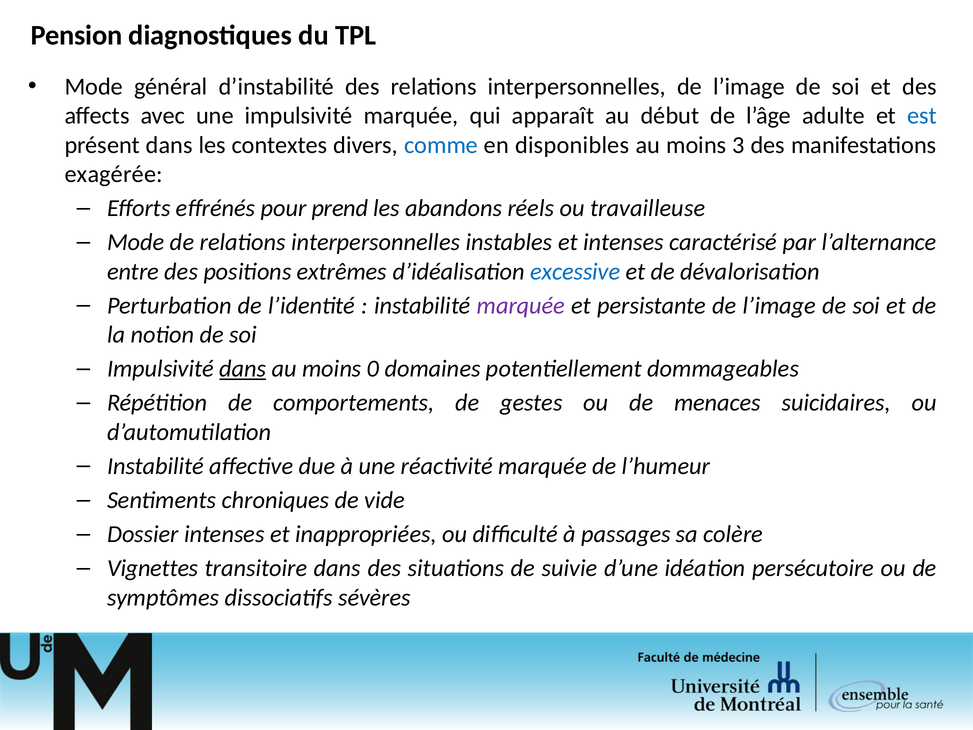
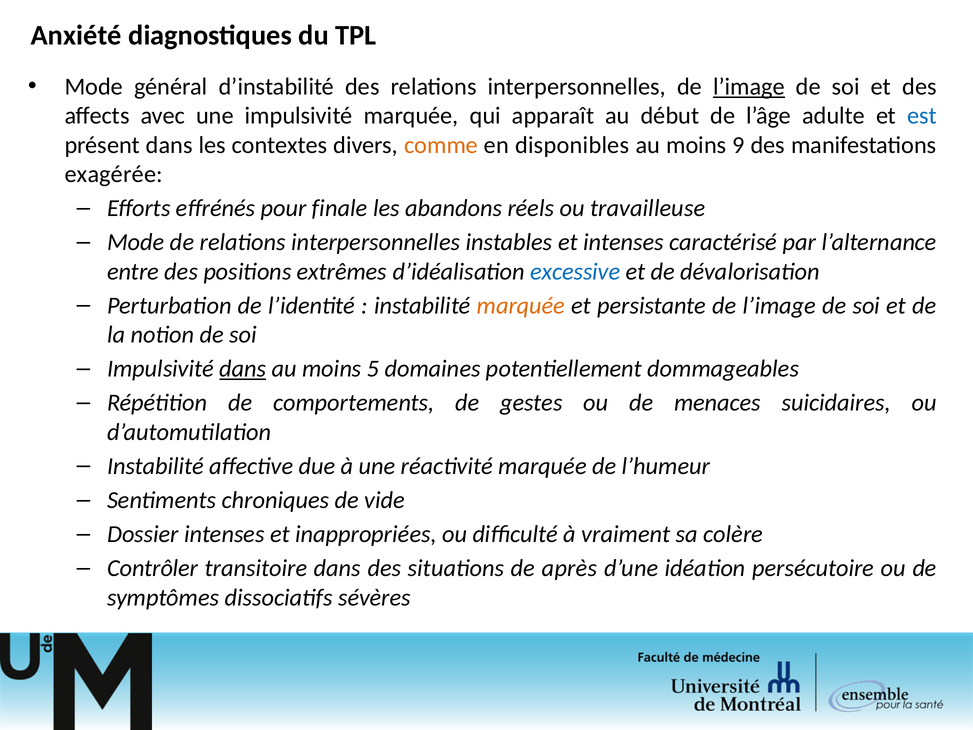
Pension: Pension -> Anxiété
l’image at (749, 87) underline: none -> present
comme colour: blue -> orange
3: 3 -> 9
prend: prend -> finale
marquée at (521, 306) colour: purple -> orange
0: 0 -> 5
passages: passages -> vraiment
Vignettes: Vignettes -> Contrôler
suivie: suivie -> après
